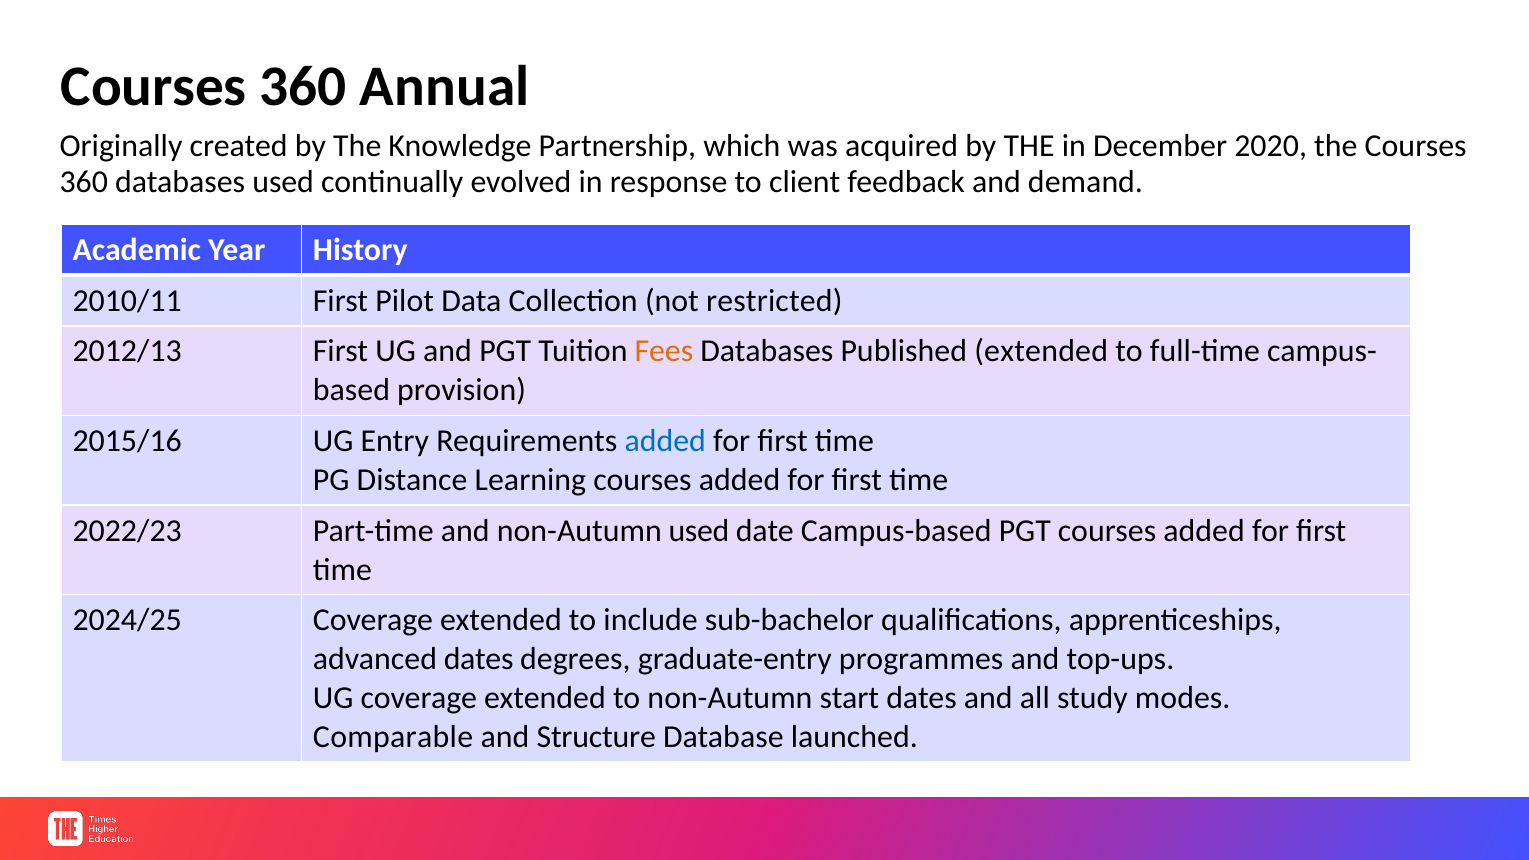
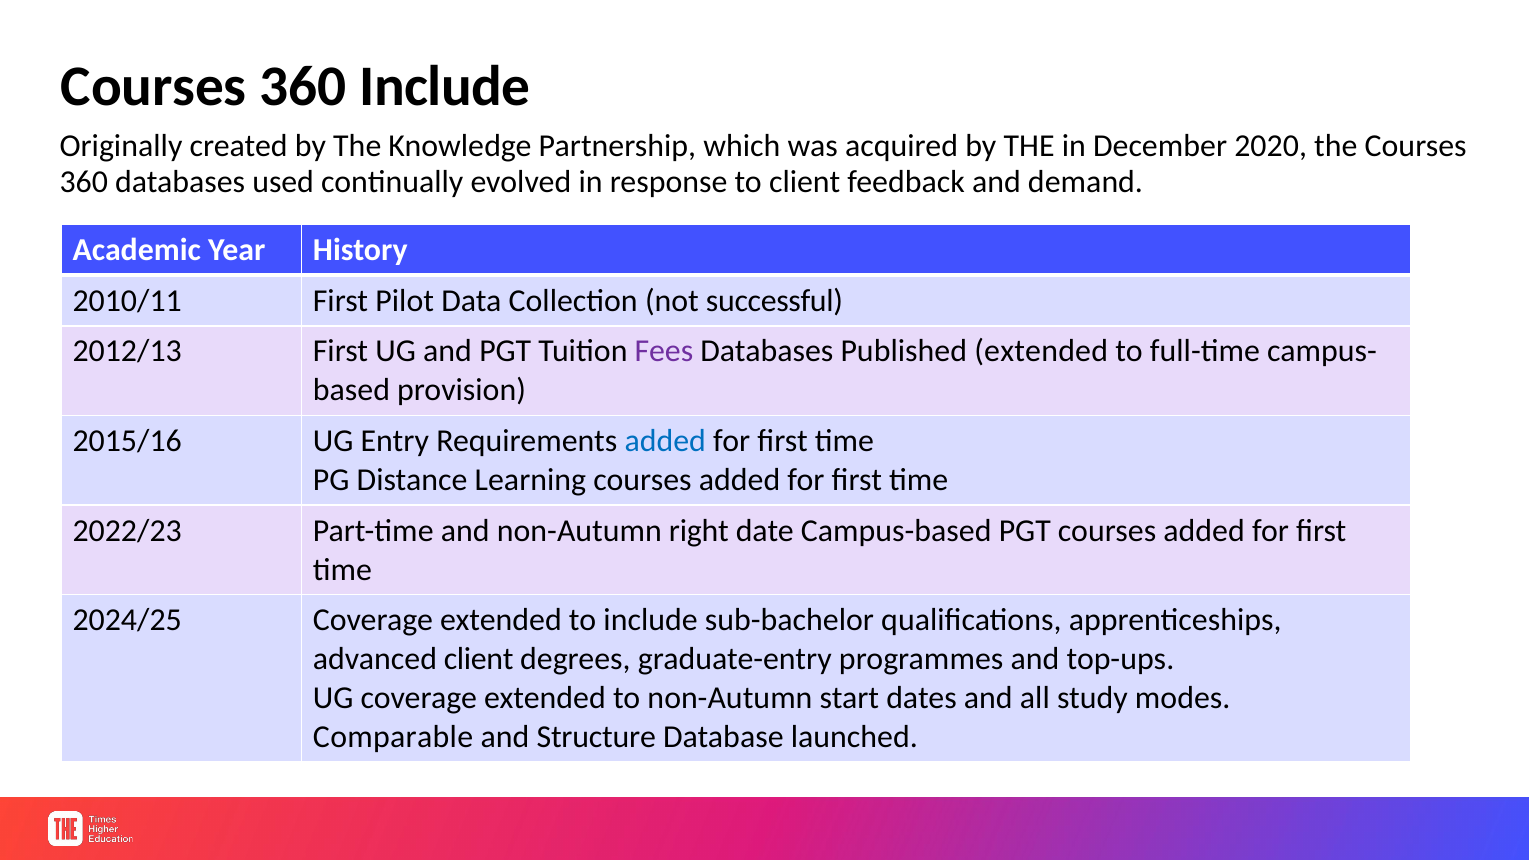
360 Annual: Annual -> Include
restricted: restricted -> successful
Fees colour: orange -> purple
non-Autumn used: used -> right
advanced dates: dates -> client
